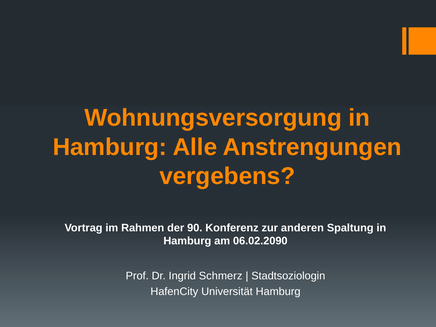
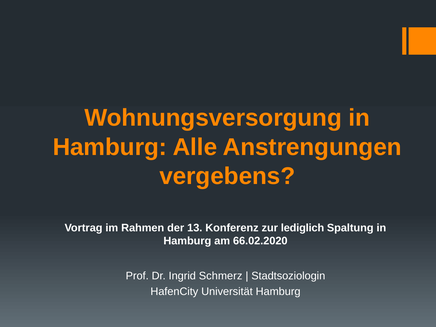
90: 90 -> 13
anderen: anderen -> lediglich
06.02.2090: 06.02.2090 -> 66.02.2020
